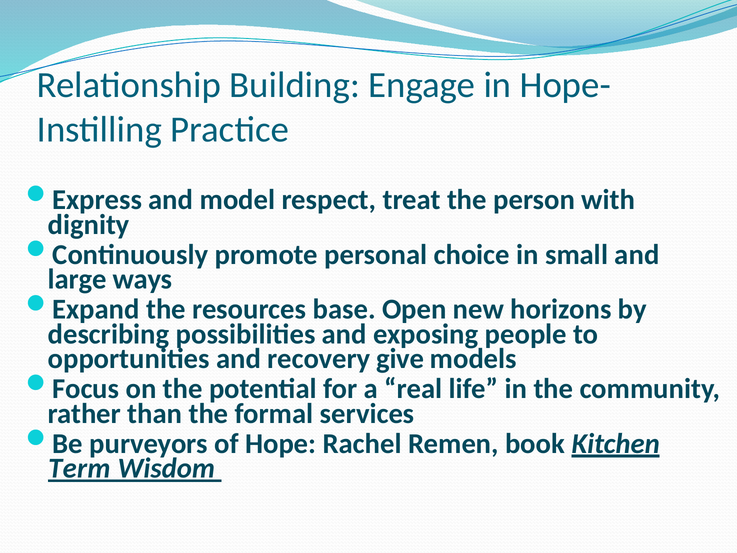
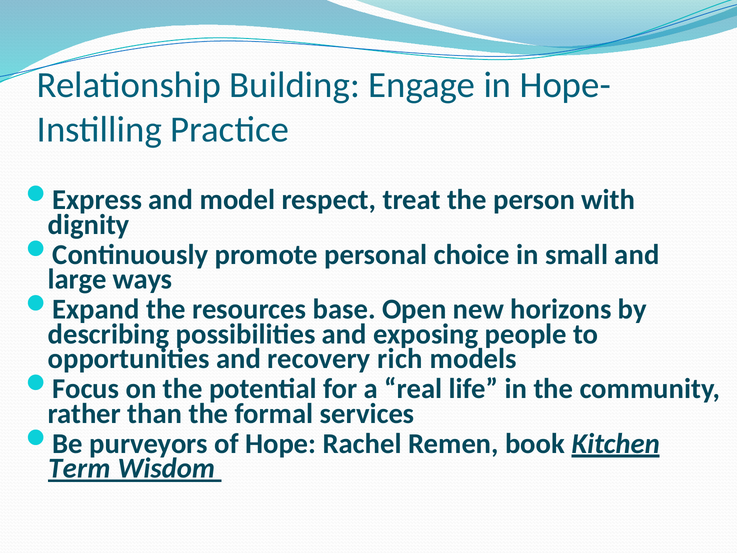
give: give -> rich
